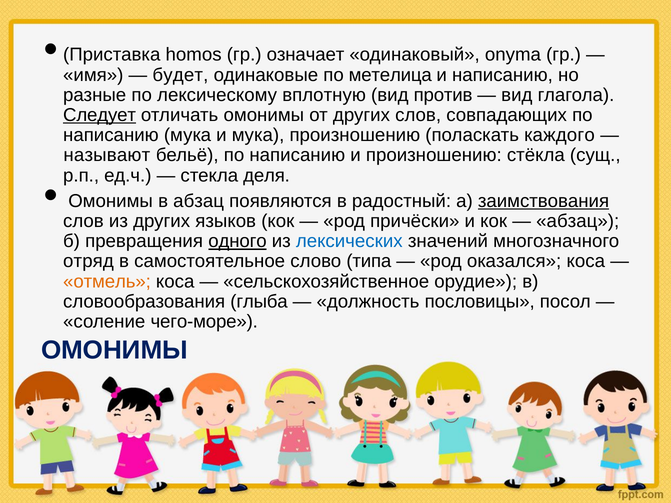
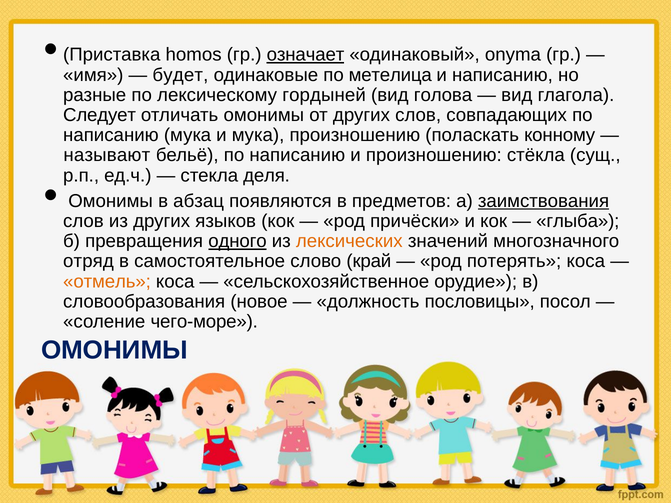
означает underline: none -> present
вплотную: вплотную -> гордыней
против: против -> голова
Следует underline: present -> none
каждого: каждого -> конному
радостный: радостный -> предметов
абзац at (578, 221): абзац -> глыба
лексических colour: blue -> orange
типа: типа -> край
оказался: оказался -> потерять
глыба: глыба -> новое
